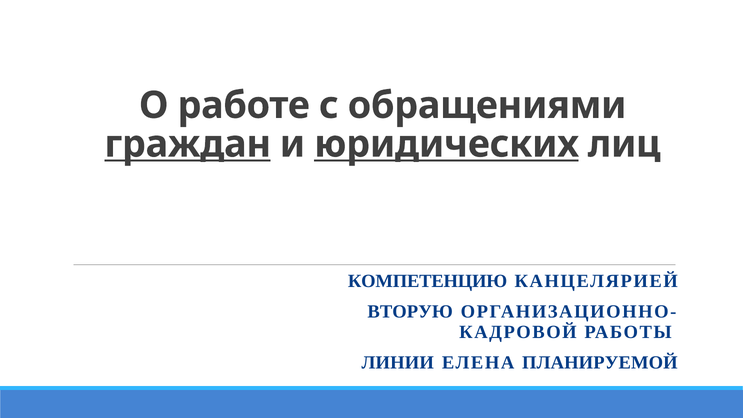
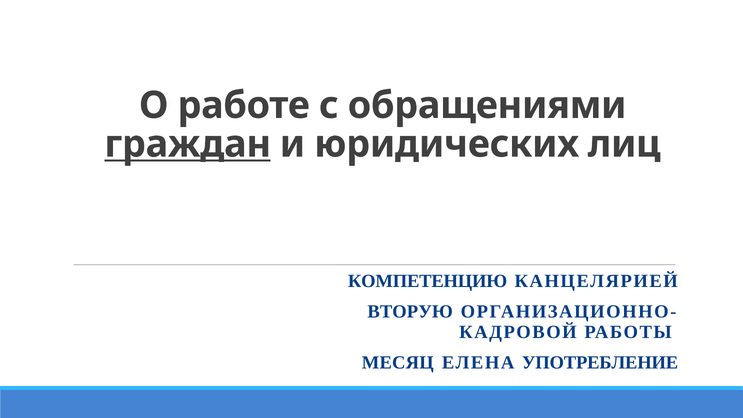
юридических underline: present -> none
ЛИНИИ: ЛИНИИ -> МЕСЯЦ
ПЛАНИРУЕМОЙ: ПЛАНИРУЕМОЙ -> УПОТРЕБЛЕНИЕ
